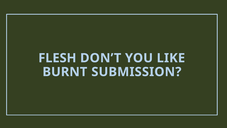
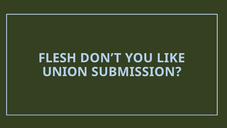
BURNT: BURNT -> UNION
